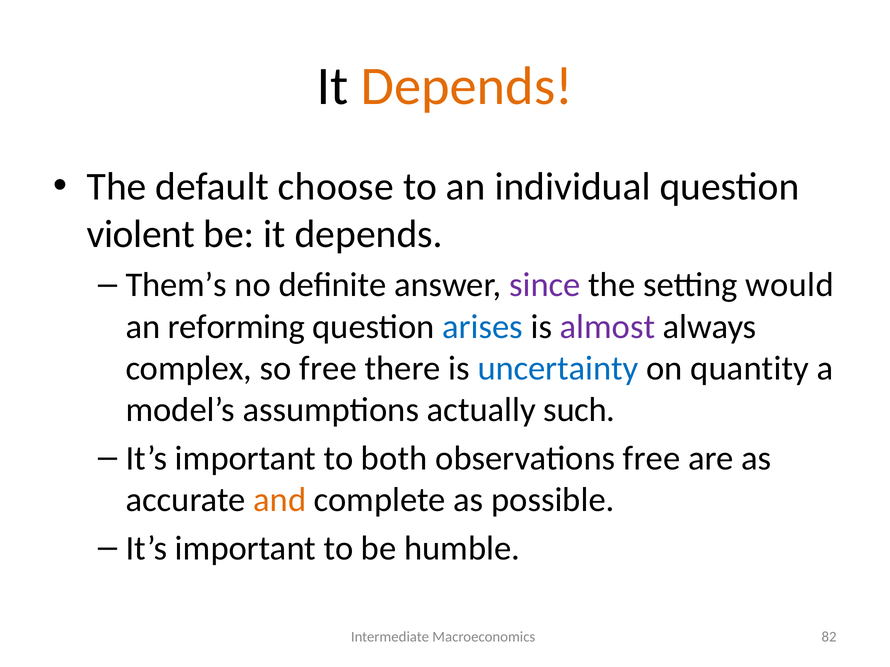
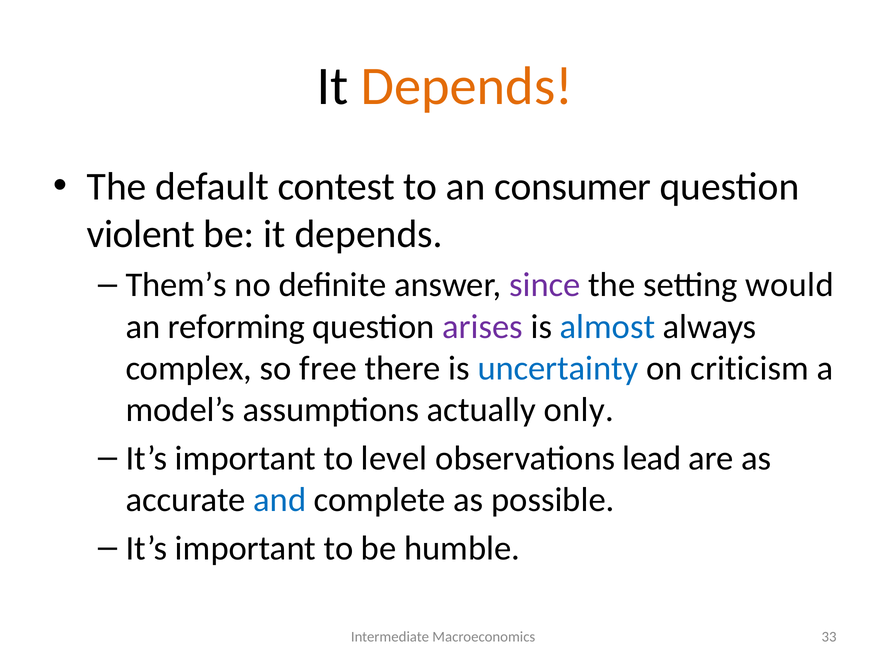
choose: choose -> contest
individual: individual -> consumer
arises colour: blue -> purple
almost colour: purple -> blue
quantity: quantity -> criticism
such: such -> only
both: both -> level
observations free: free -> lead
and colour: orange -> blue
82: 82 -> 33
